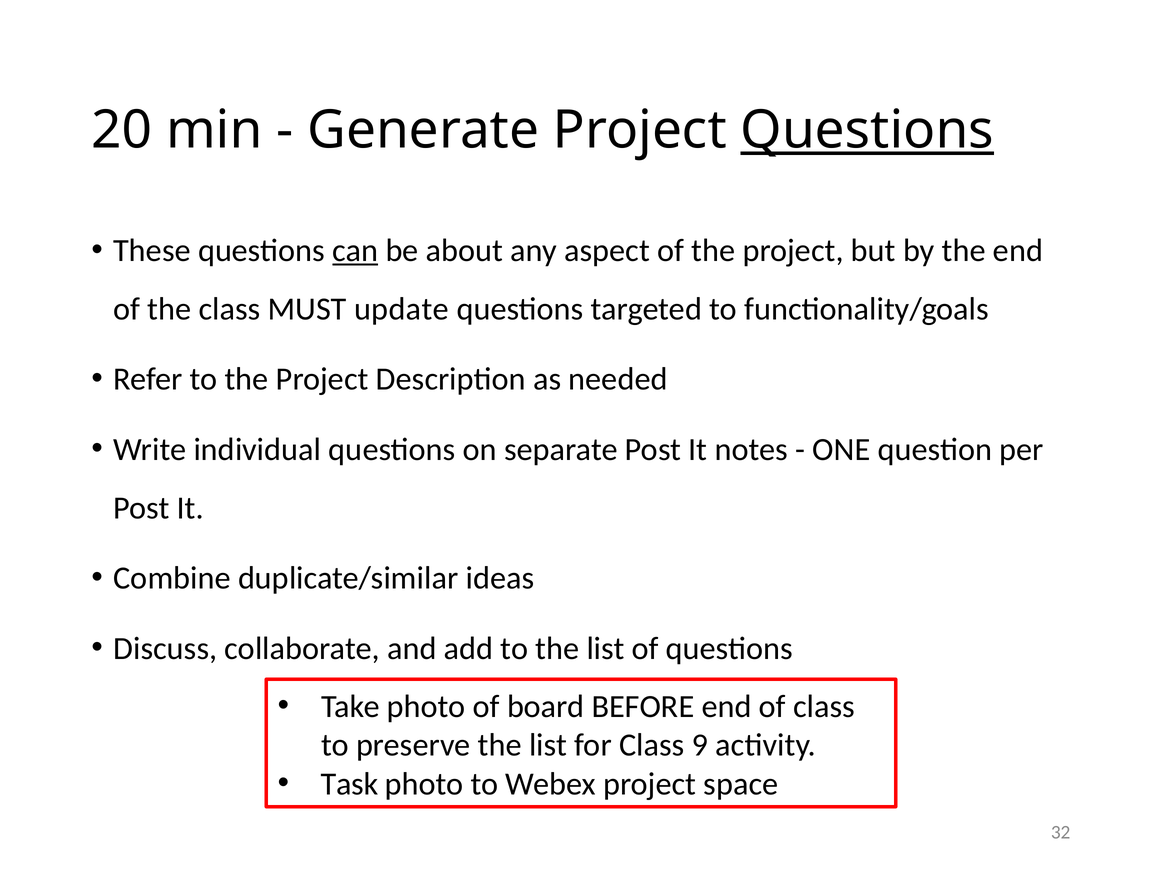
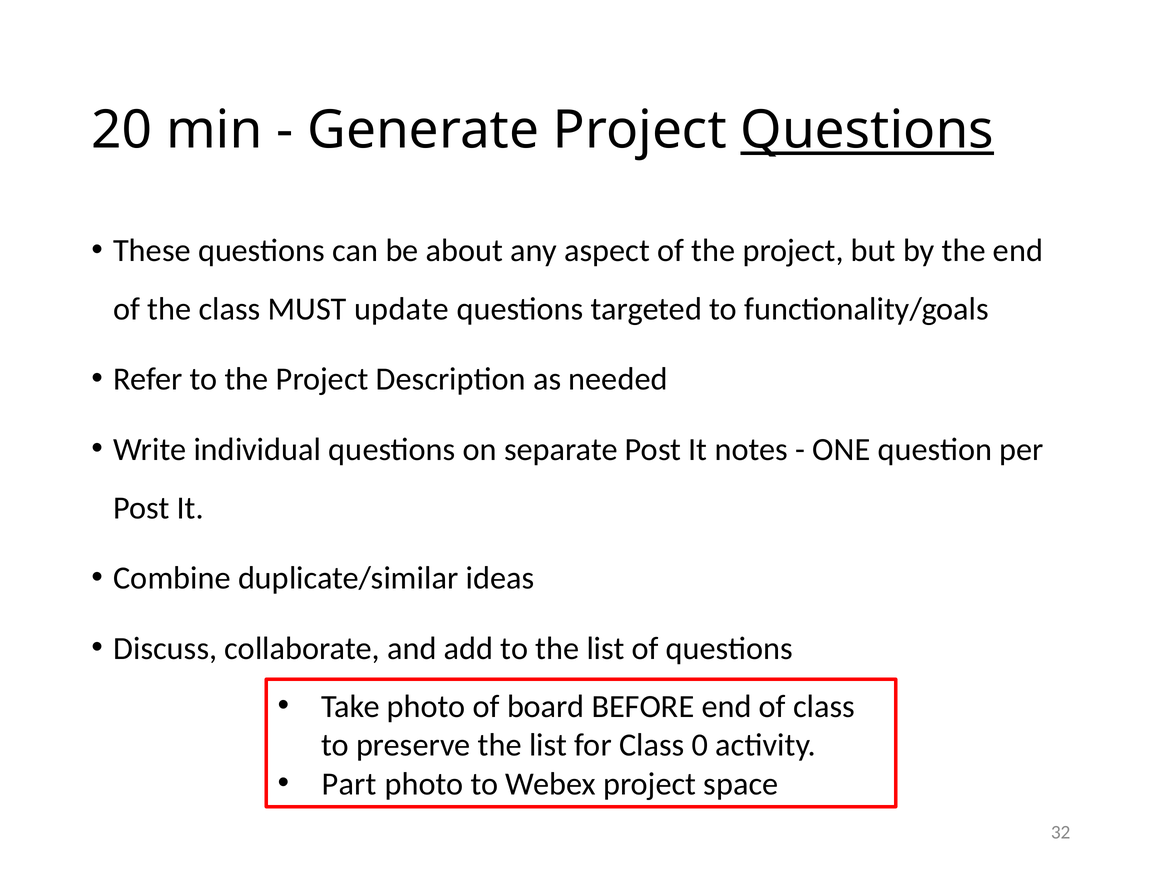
can underline: present -> none
9: 9 -> 0
Task: Task -> Part
